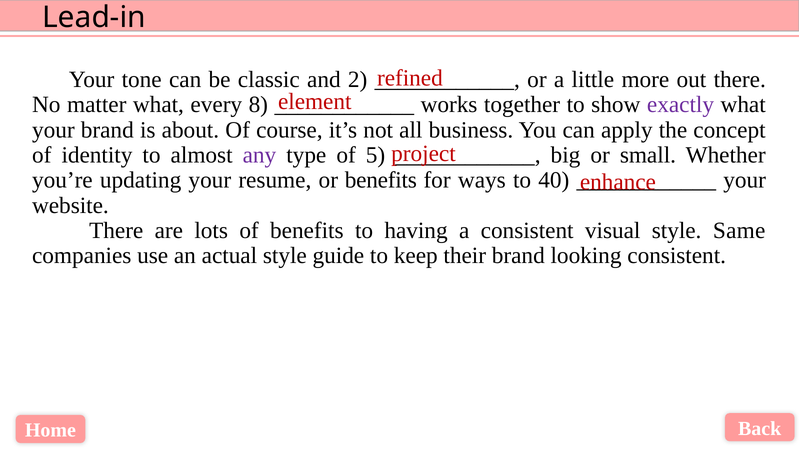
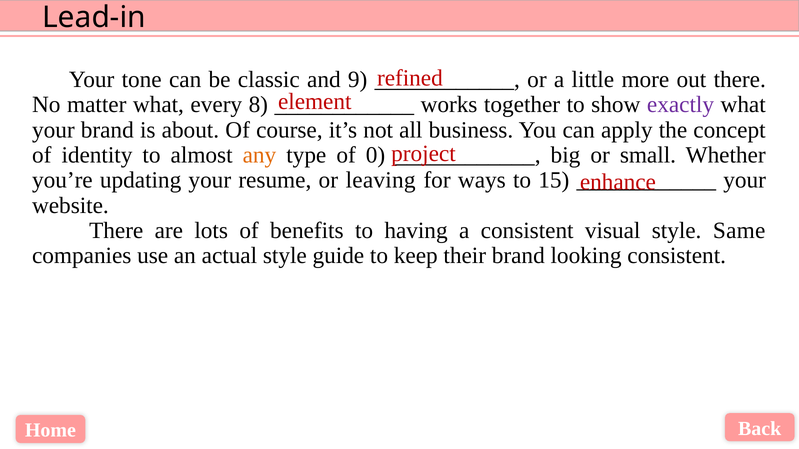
2: 2 -> 9
any colour: purple -> orange
5: 5 -> 0
or benefits: benefits -> leaving
40: 40 -> 15
